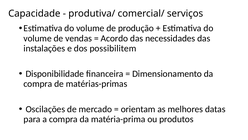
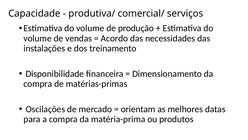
possibilitem: possibilitem -> treinamento
